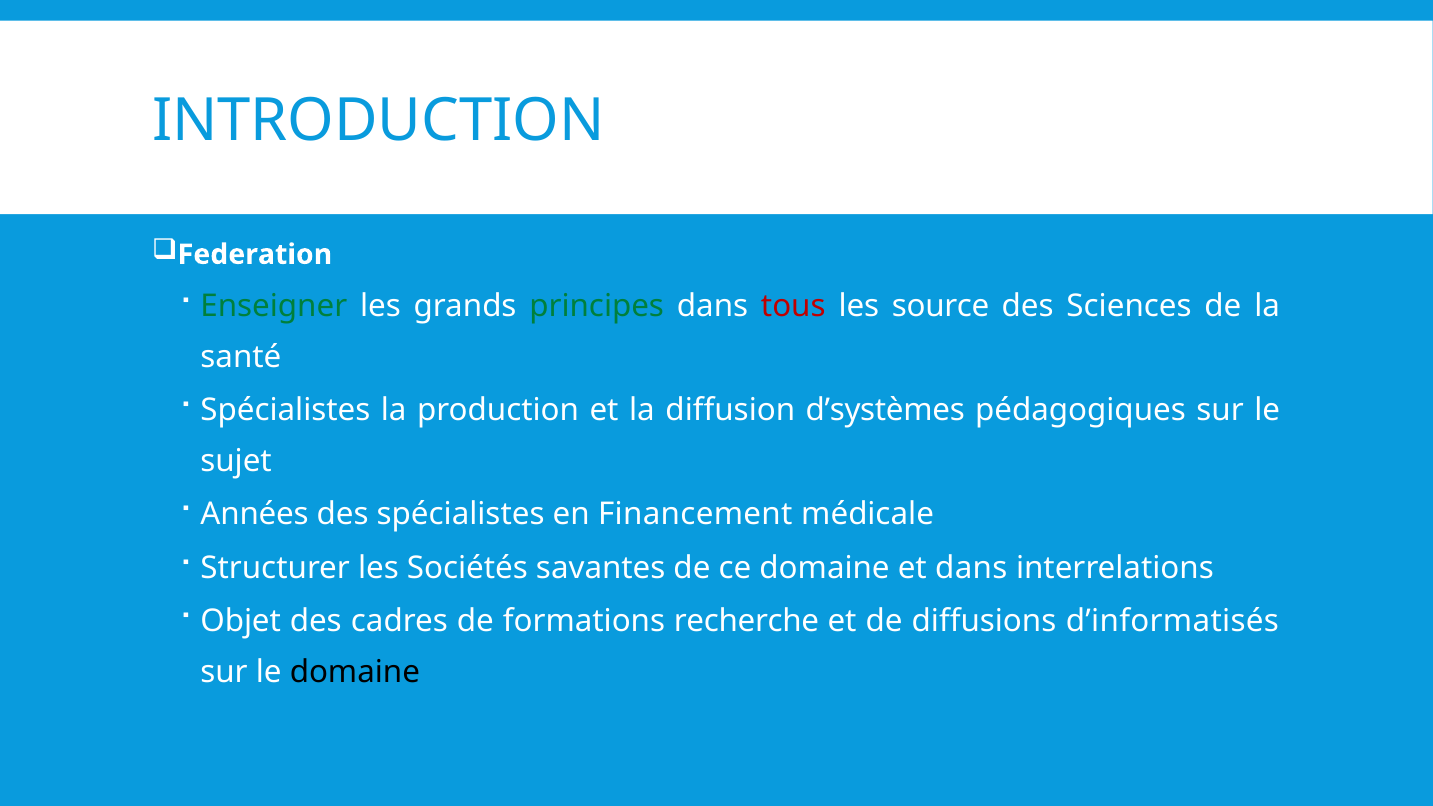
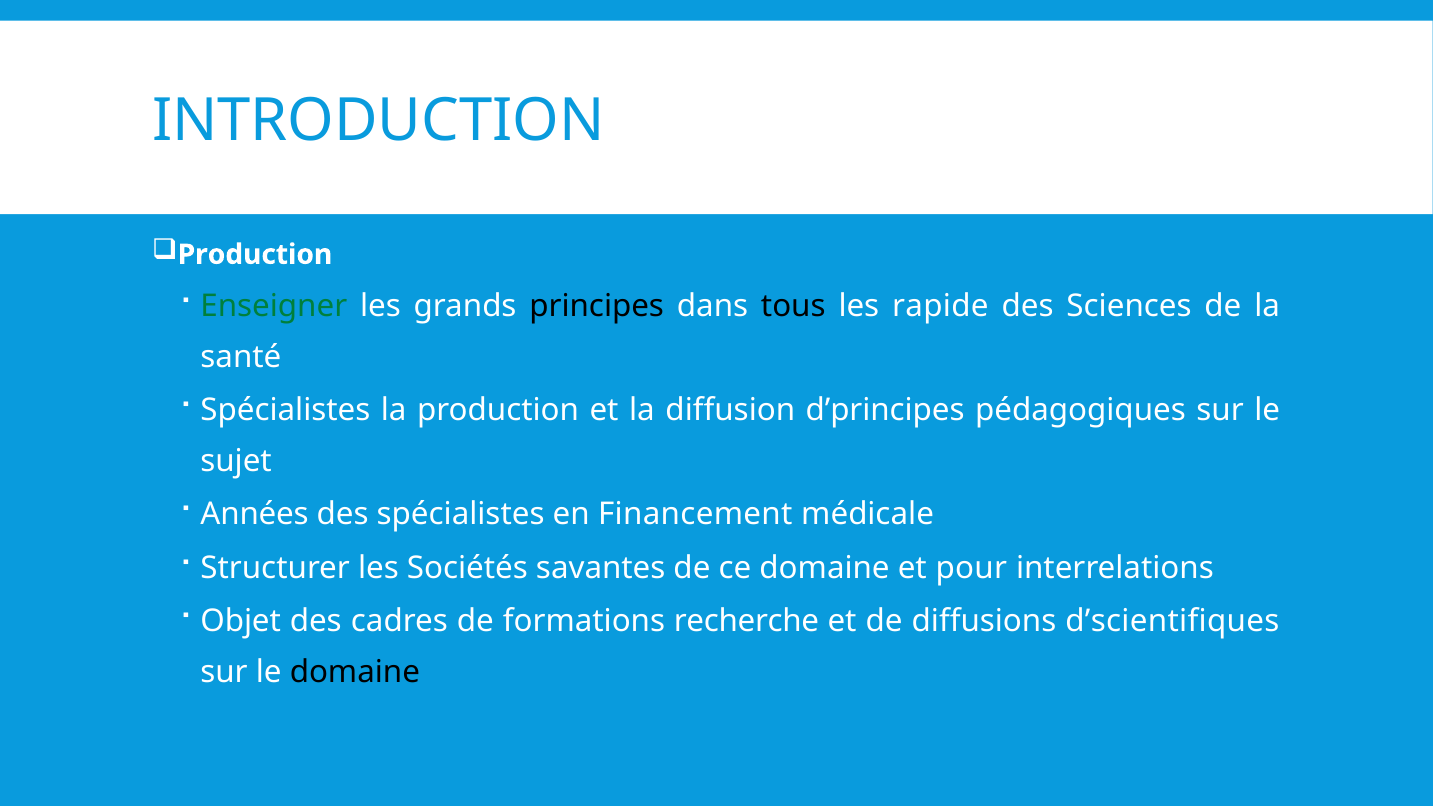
Federation at (255, 255): Federation -> Production
principes colour: green -> black
tous colour: red -> black
source: source -> rapide
d’systèmes: d’systèmes -> d’principes
et dans: dans -> pour
d’informatisés: d’informatisés -> d’scientifiques
